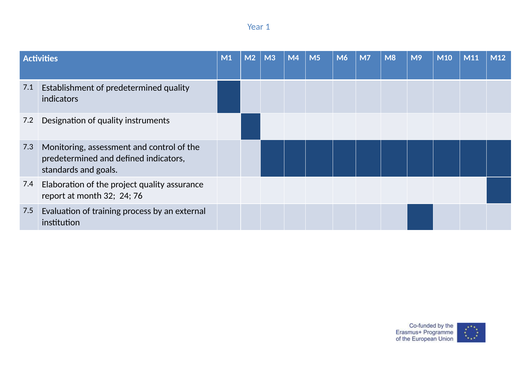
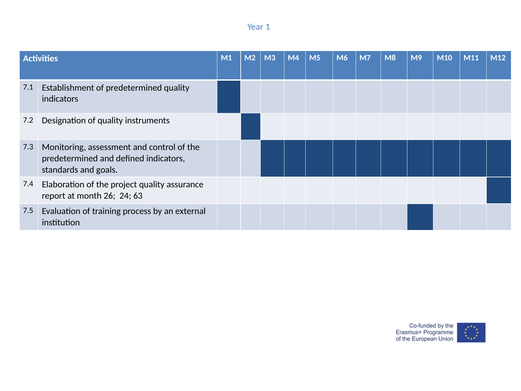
32: 32 -> 26
76: 76 -> 63
